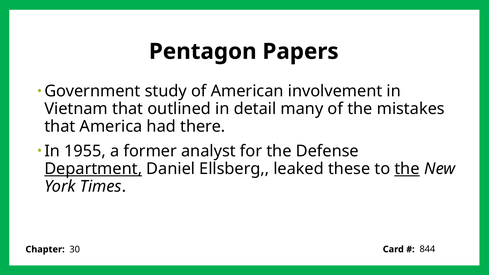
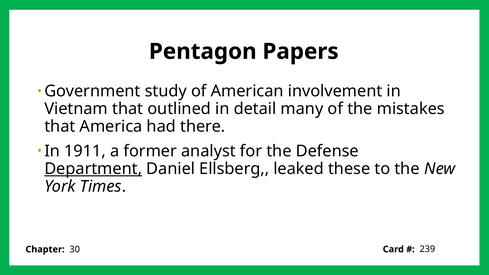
1955: 1955 -> 1911
the at (407, 169) underline: present -> none
844: 844 -> 239
